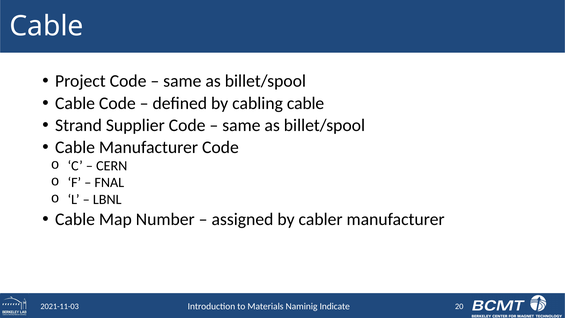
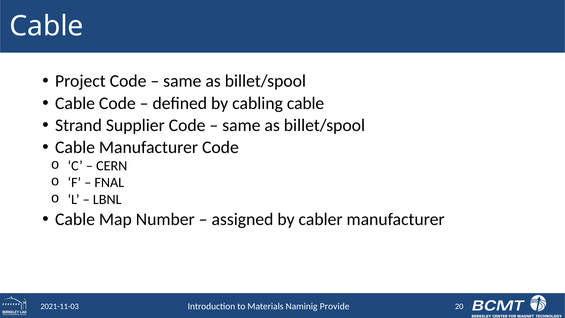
Indicate: Indicate -> Provide
